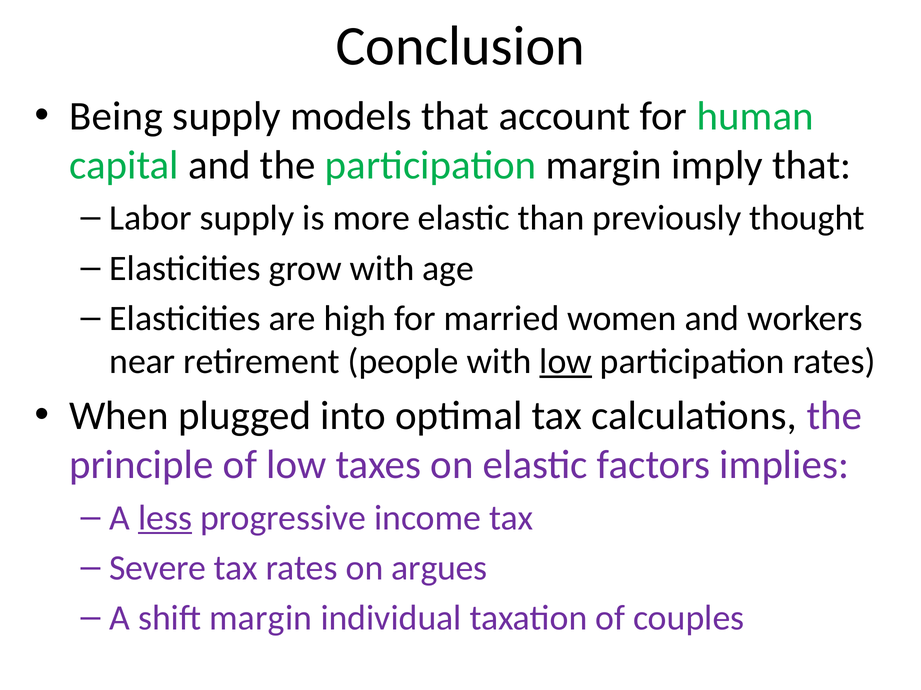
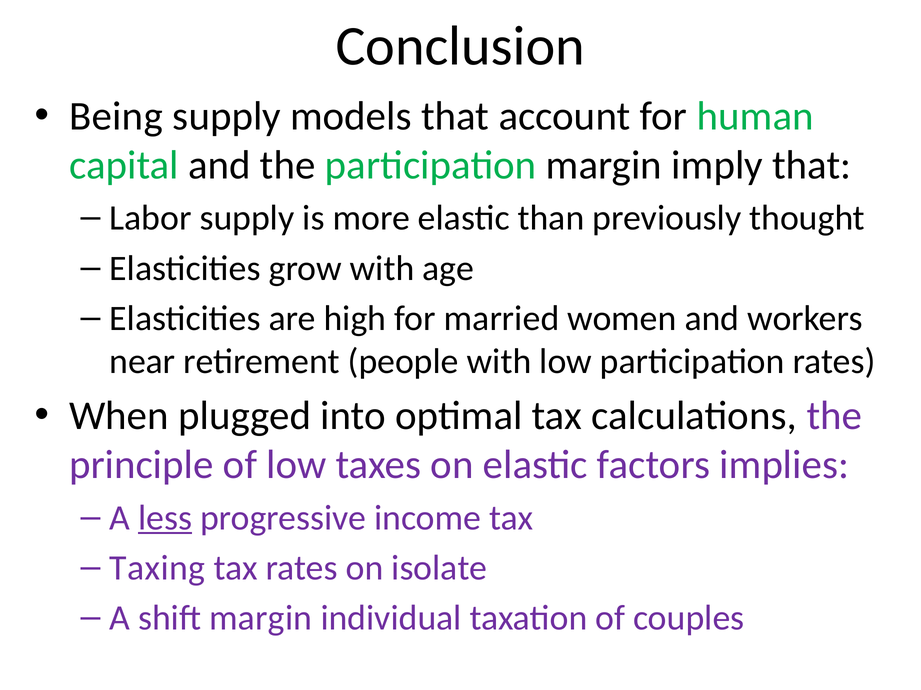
low at (566, 362) underline: present -> none
Severe: Severe -> Taxing
argues: argues -> isolate
